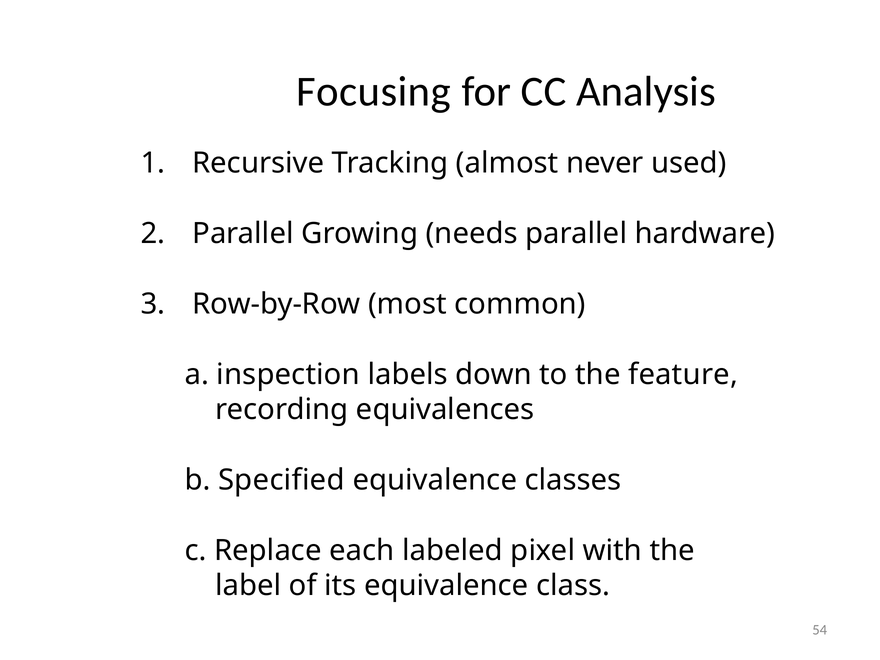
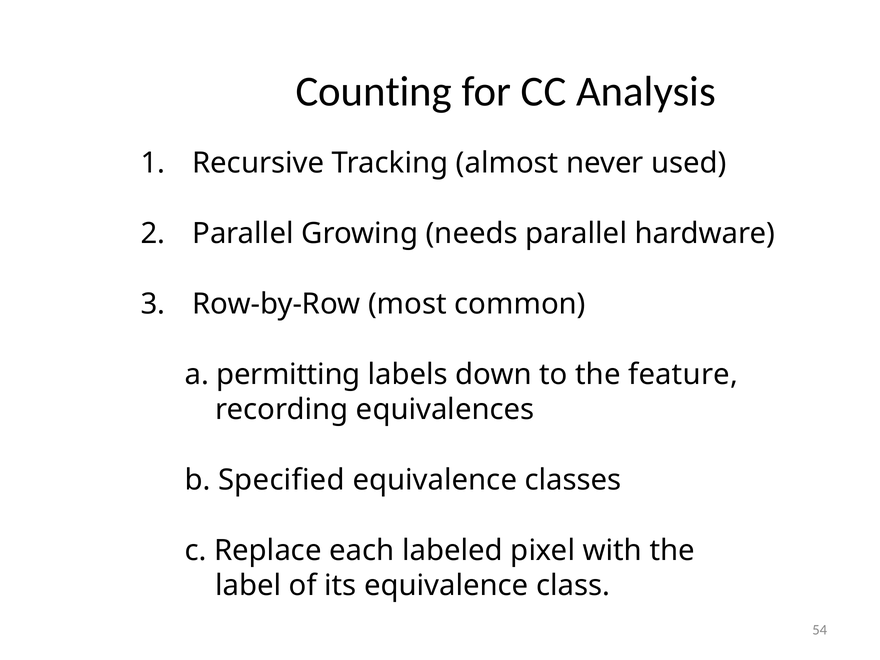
Focusing: Focusing -> Counting
inspection: inspection -> permitting
